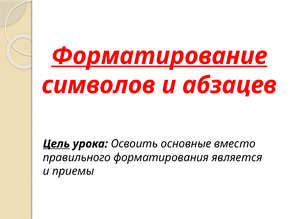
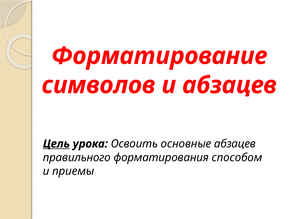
Форматирование underline: present -> none
основные вместо: вместо -> абзацев
является: является -> способом
